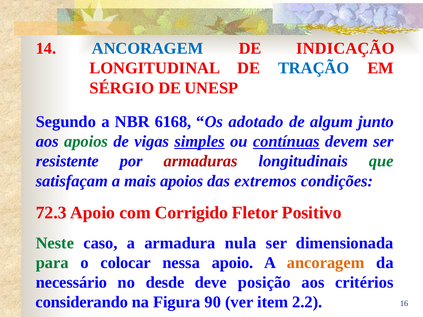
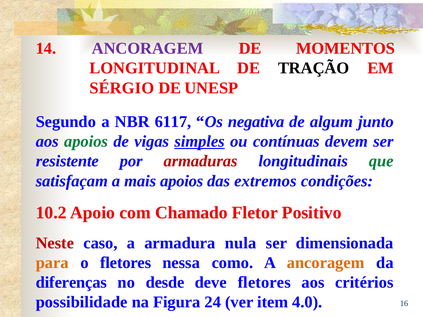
ANCORAGEM at (148, 48) colour: blue -> purple
INDICAÇÃO: INDICAÇÃO -> MOMENTOS
TRAÇÃO colour: blue -> black
6168: 6168 -> 6117
adotado: adotado -> negativa
contínuas underline: present -> none
72.3: 72.3 -> 10.2
Corrigido: Corrigido -> Chamado
Neste colour: green -> red
para colour: green -> orange
o colocar: colocar -> fletores
nessa apoio: apoio -> como
necessário: necessário -> diferenças
deve posição: posição -> fletores
considerando: considerando -> possibilidade
90: 90 -> 24
2.2: 2.2 -> 4.0
